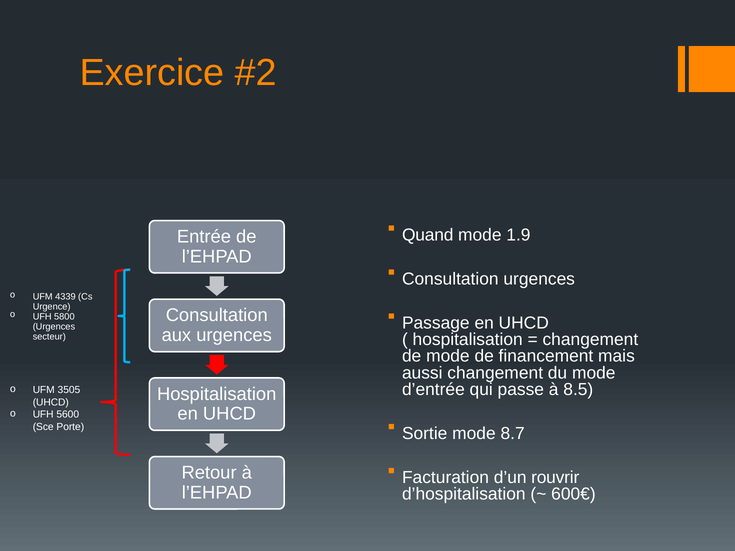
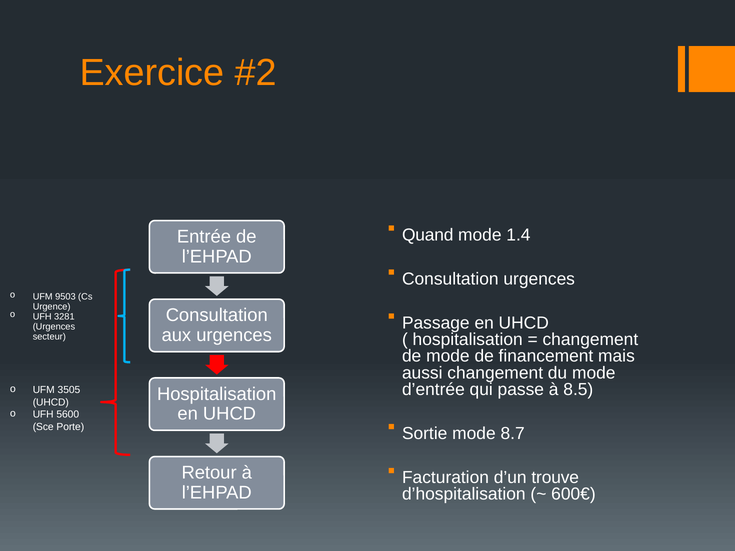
1.9: 1.9 -> 1.4
4339: 4339 -> 9503
5800: 5800 -> 3281
rouvrir: rouvrir -> trouve
